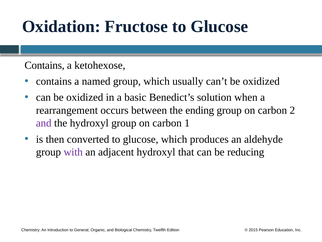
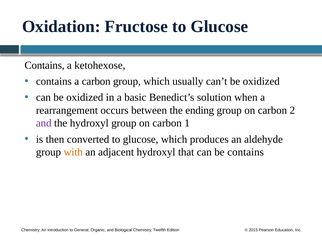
a named: named -> carbon
with colour: purple -> orange
be reducing: reducing -> contains
